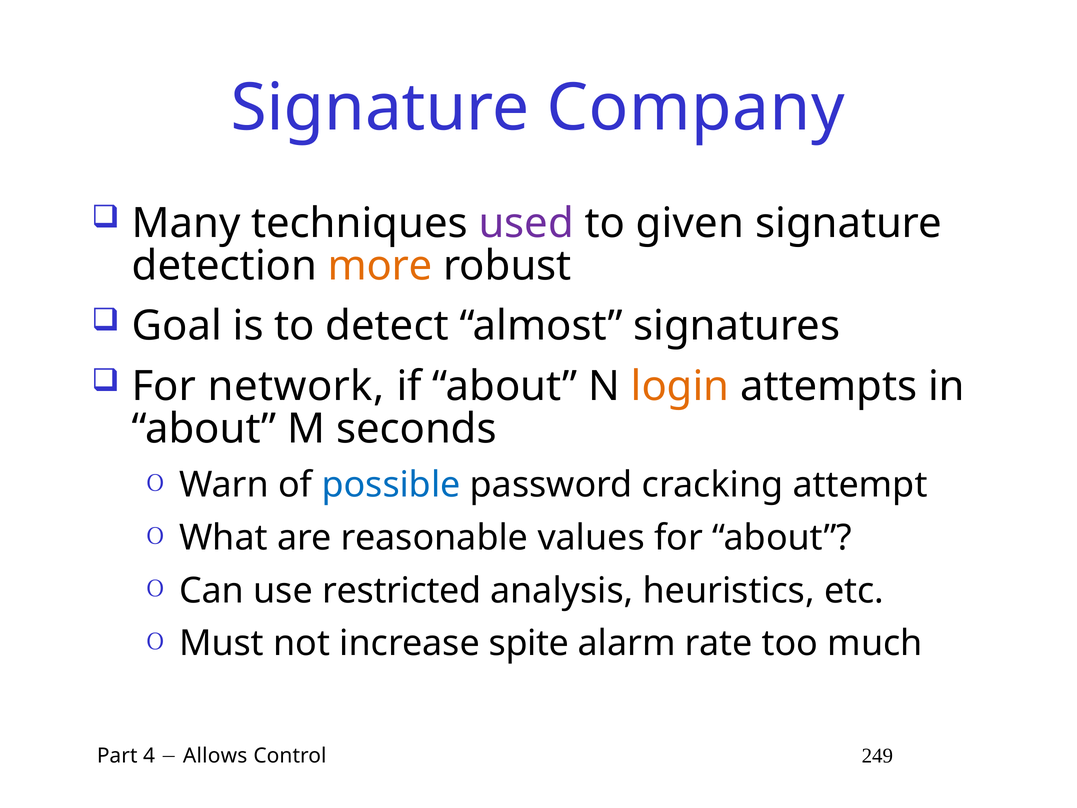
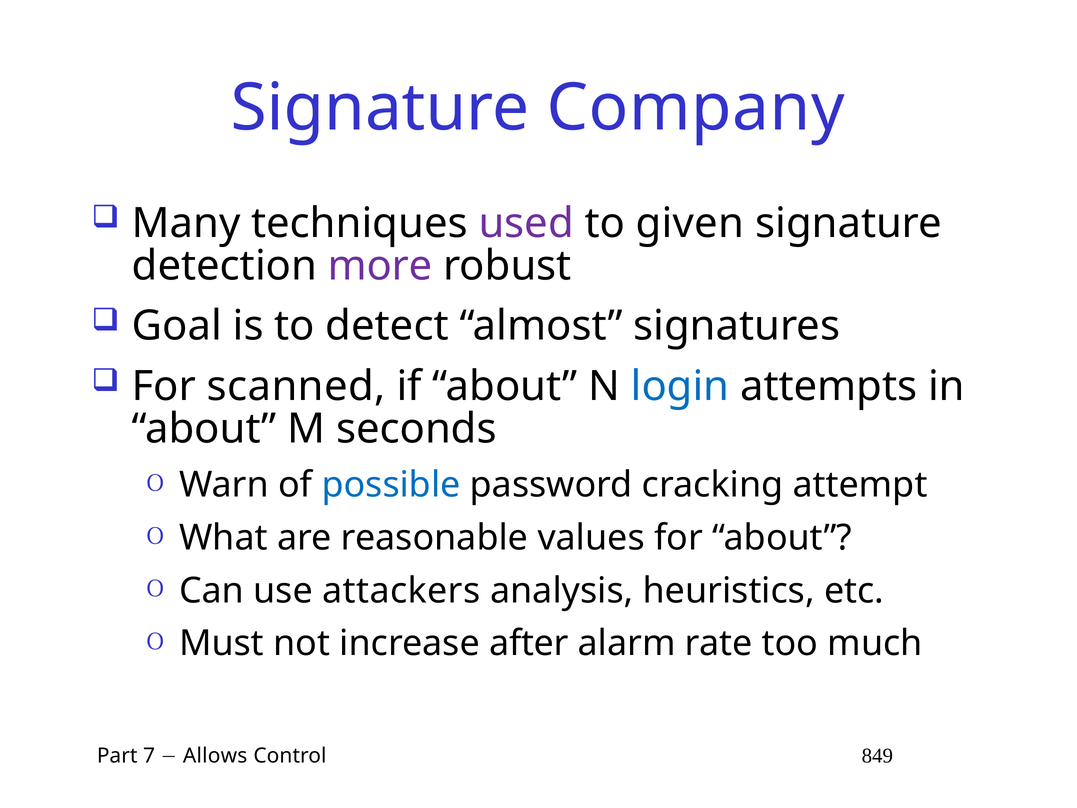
more colour: orange -> purple
network: network -> scanned
login colour: orange -> blue
restricted: restricted -> attackers
spite: spite -> after
4: 4 -> 7
249: 249 -> 849
